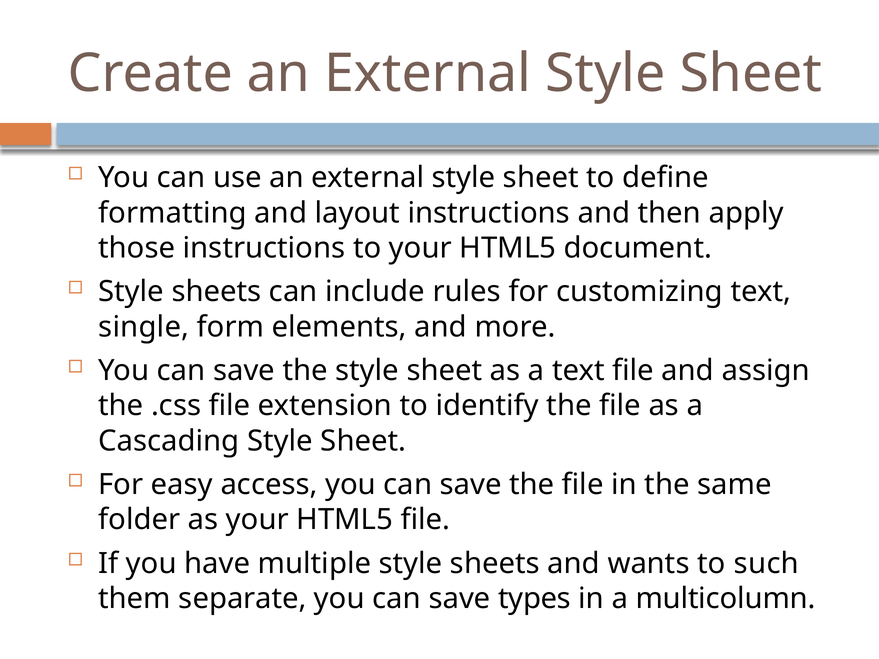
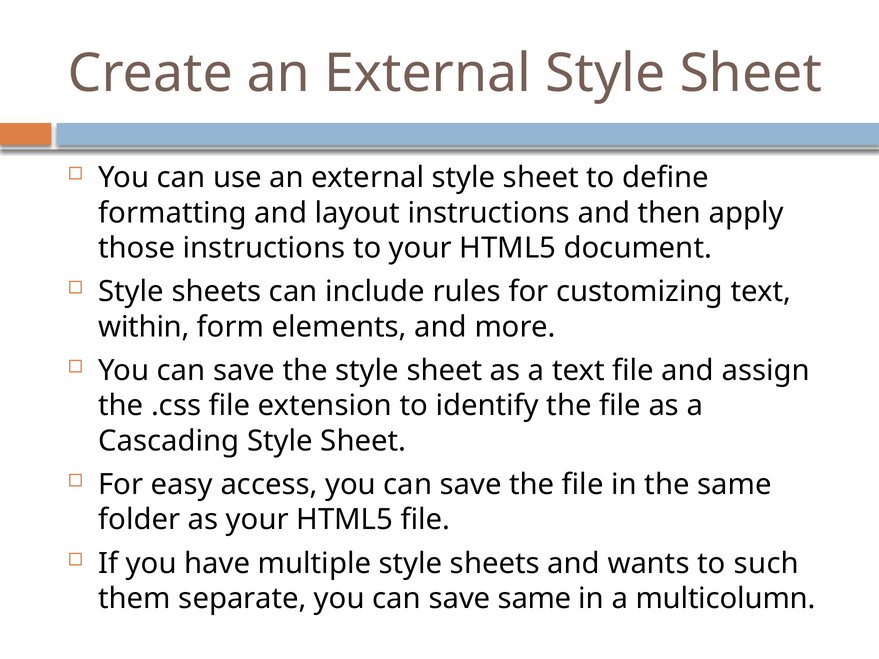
single: single -> within
save types: types -> same
